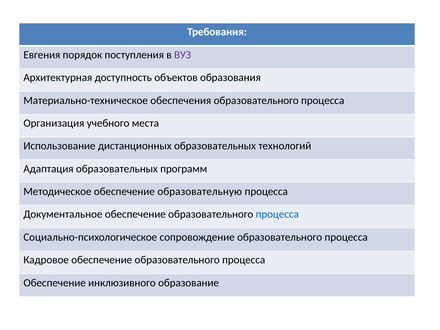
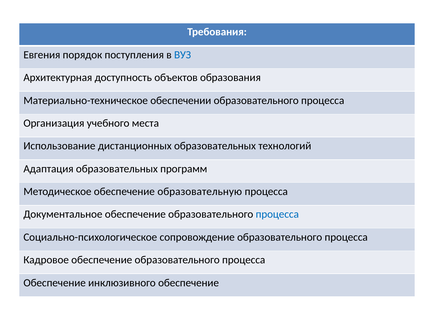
ВУЗ colour: purple -> blue
обеспечения: обеспечения -> обеспечении
инклюзивного образование: образование -> обеспечение
